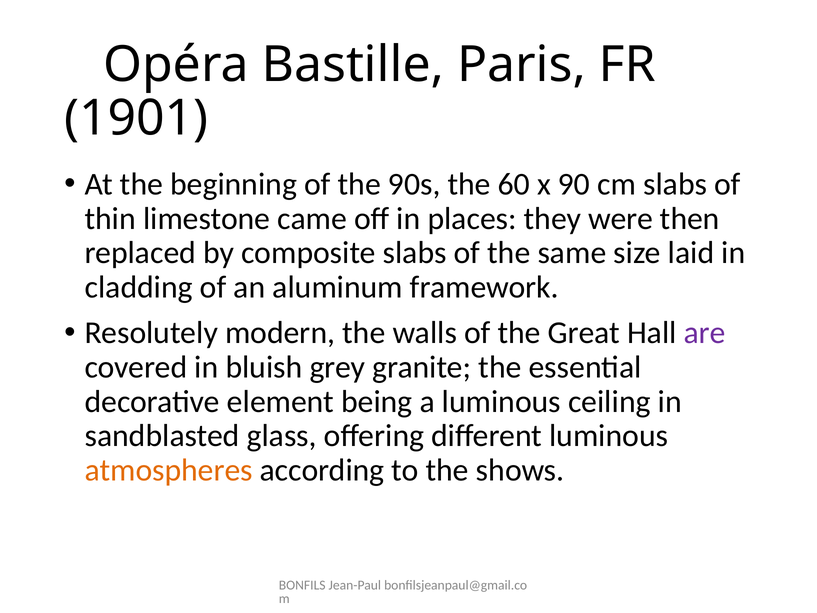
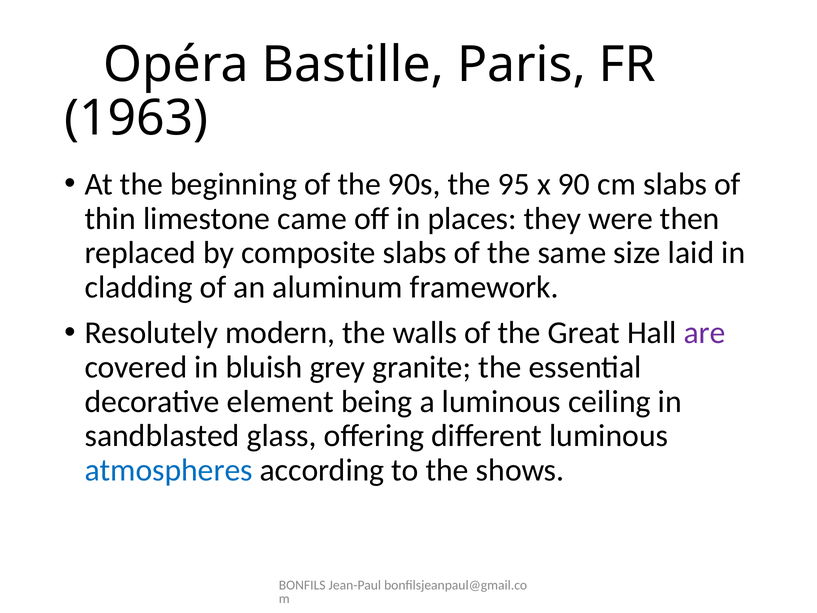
1901: 1901 -> 1963
60: 60 -> 95
atmospheres colour: orange -> blue
